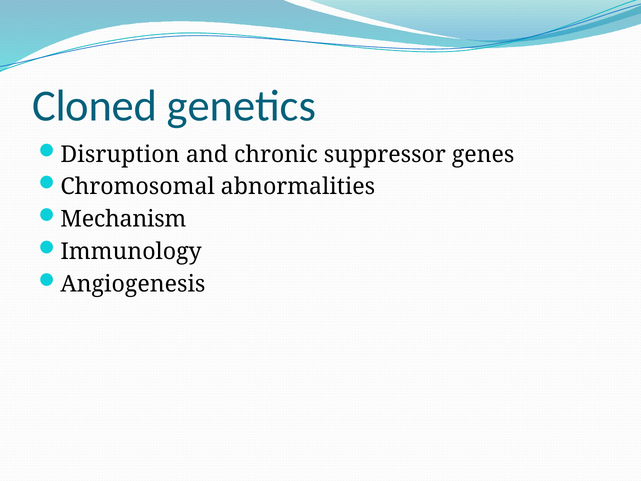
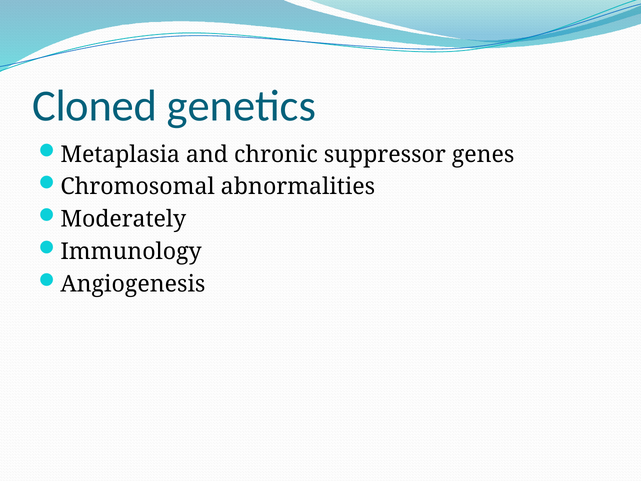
Disruption: Disruption -> Metaplasia
Mechanism: Mechanism -> Moderately
